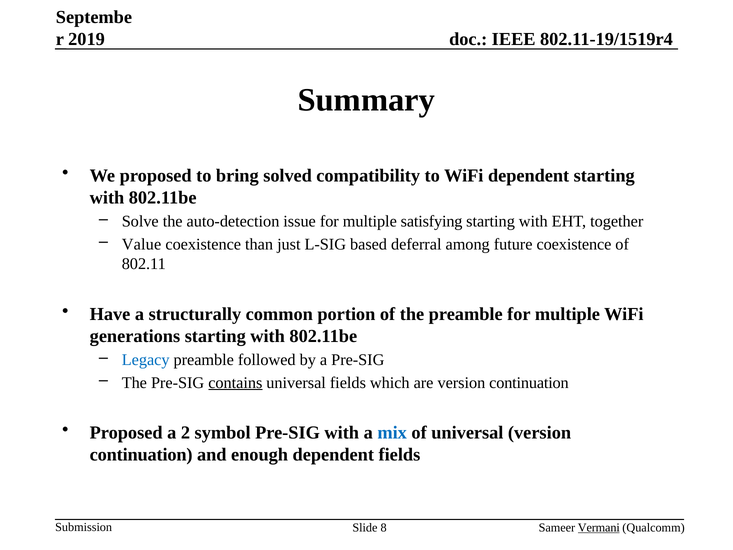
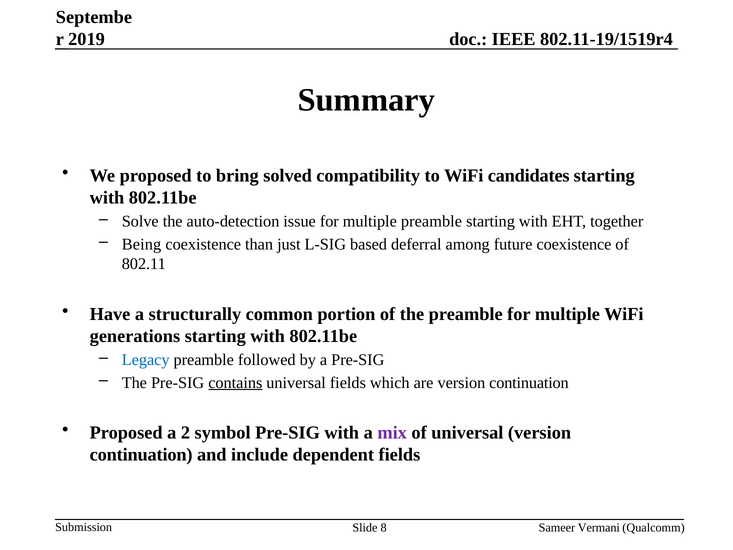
WiFi dependent: dependent -> candidates
multiple satisfying: satisfying -> preamble
Value: Value -> Being
mix colour: blue -> purple
enough: enough -> include
Vermani underline: present -> none
